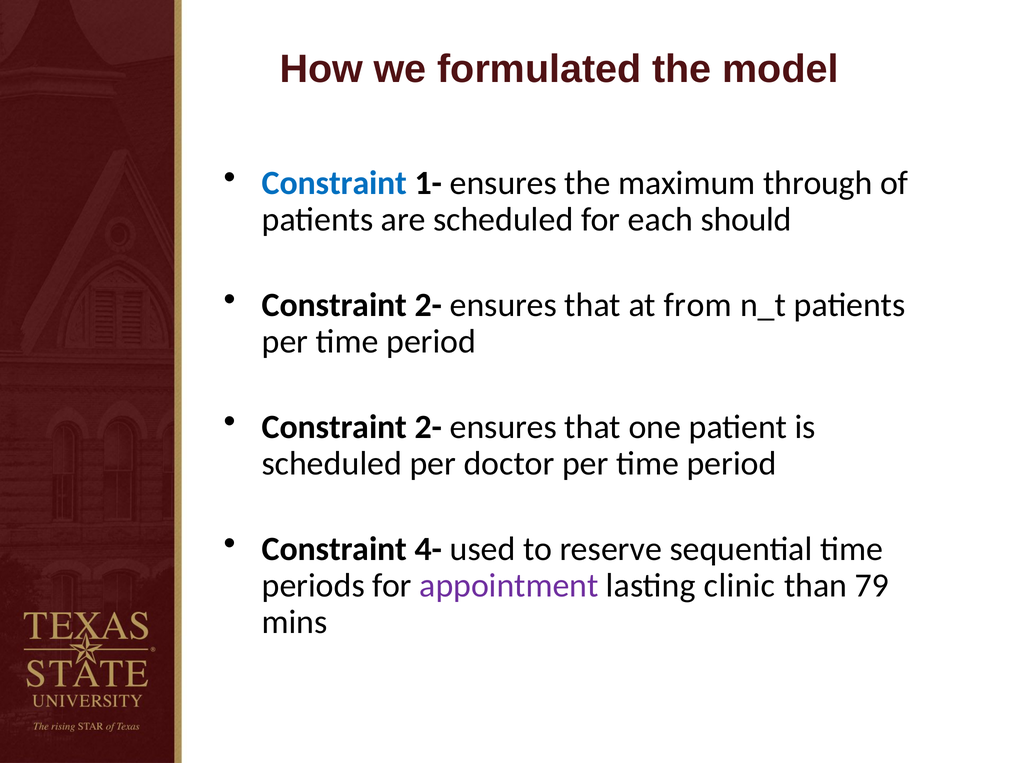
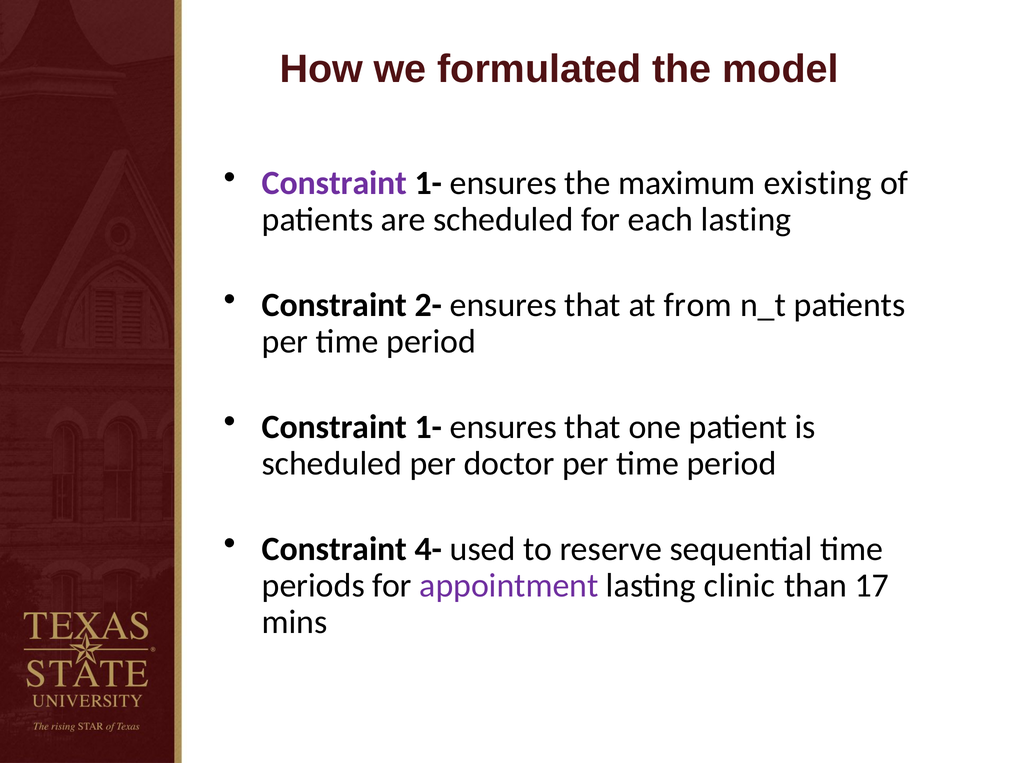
Constraint at (334, 183) colour: blue -> purple
through: through -> existing
each should: should -> lasting
2- at (428, 427): 2- -> 1-
79: 79 -> 17
